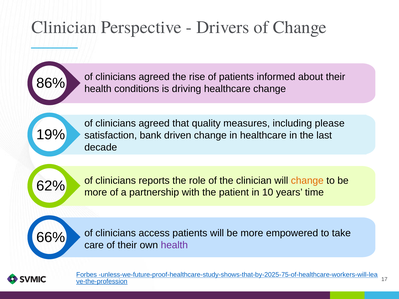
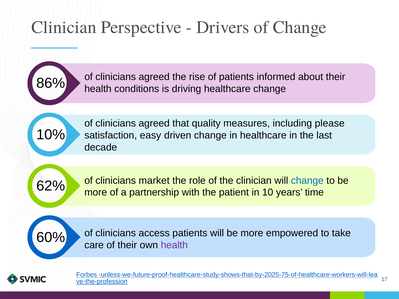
19%: 19% -> 10%
bank: bank -> easy
reports: reports -> market
change at (307, 181) colour: orange -> blue
66%: 66% -> 60%
